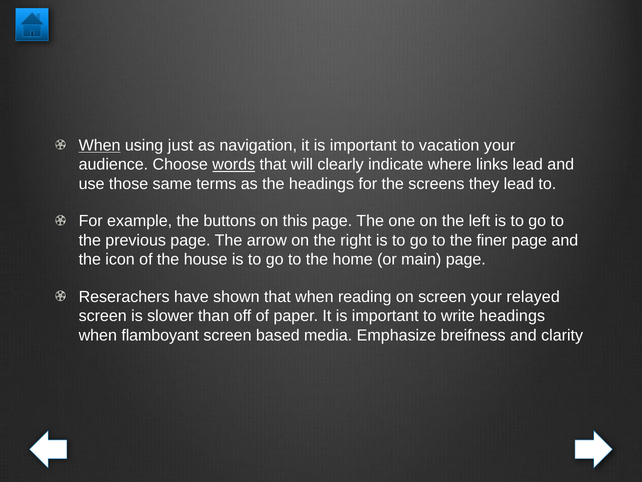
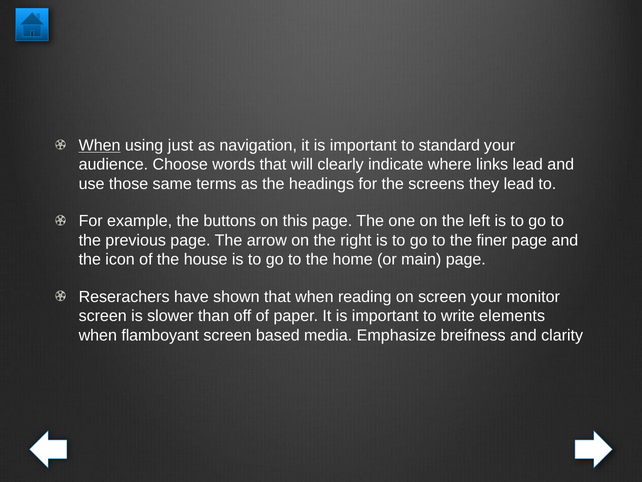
vacation: vacation -> standard
words underline: present -> none
relayed: relayed -> monitor
write headings: headings -> elements
